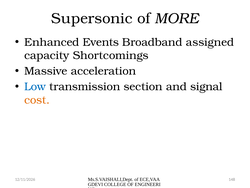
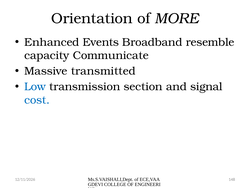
Supersonic: Supersonic -> Orientation
assigned: assigned -> resemble
Shortcomings: Shortcomings -> Communicate
acceleration: acceleration -> transmitted
cost colour: orange -> blue
